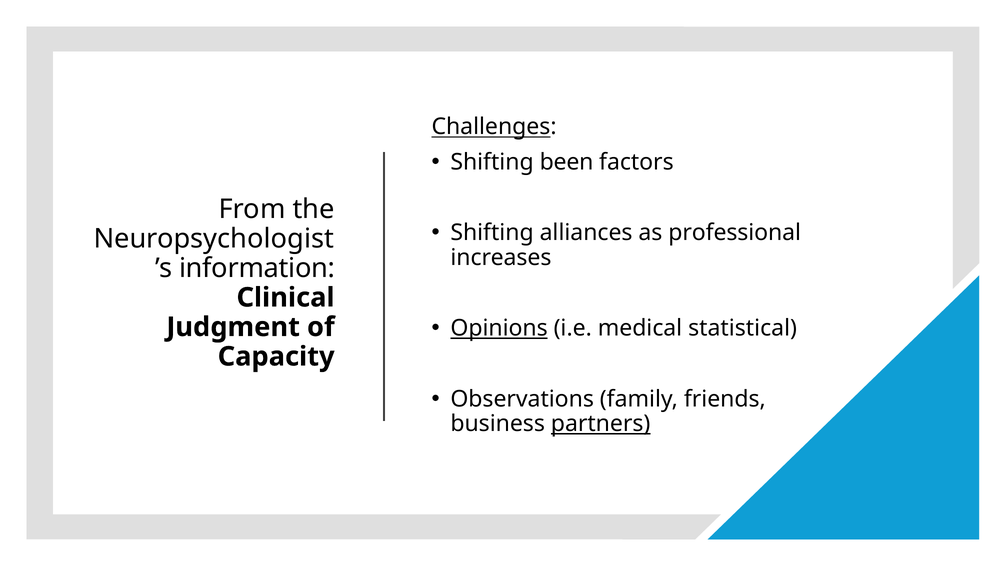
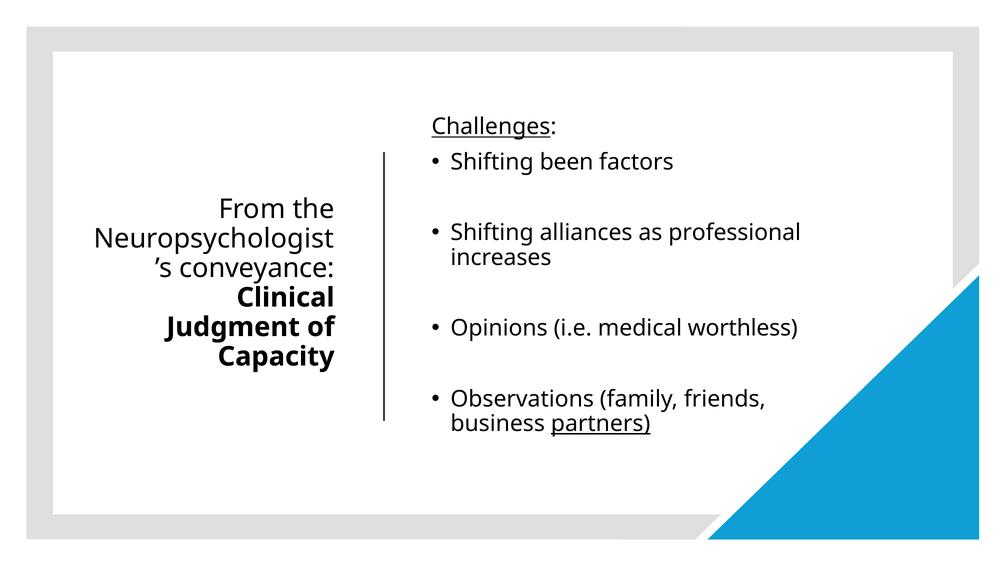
information: information -> conveyance
Opinions underline: present -> none
statistical: statistical -> worthless
